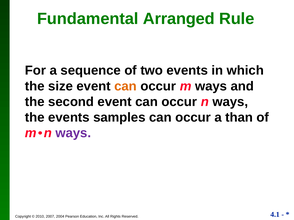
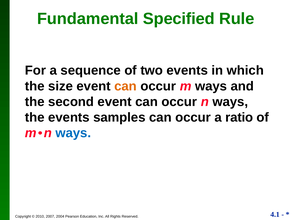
Arranged: Arranged -> Specified
than: than -> ratio
ways at (73, 133) colour: purple -> blue
